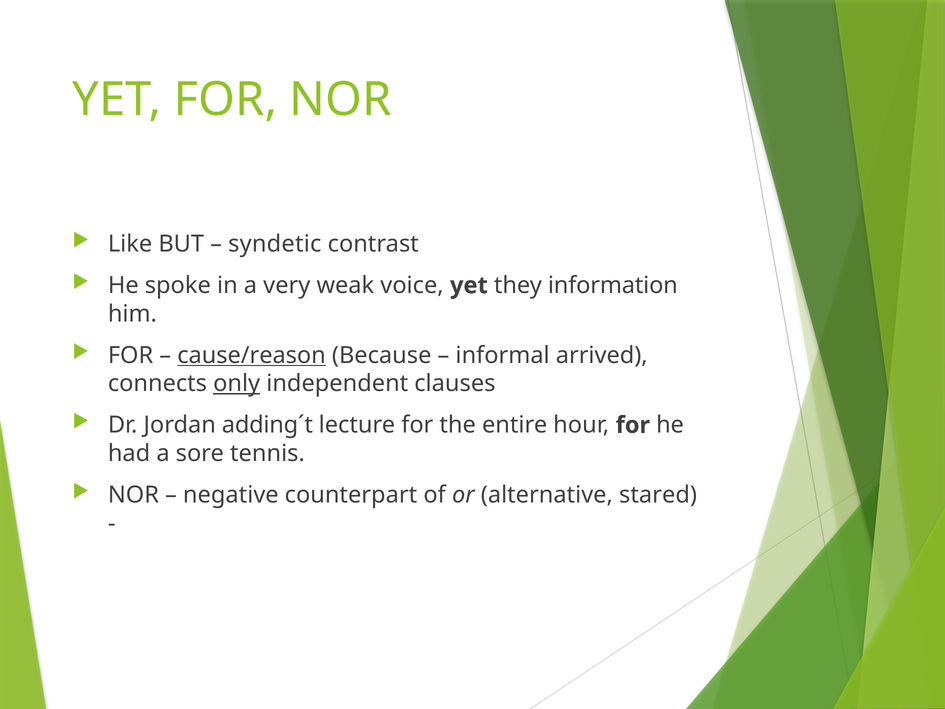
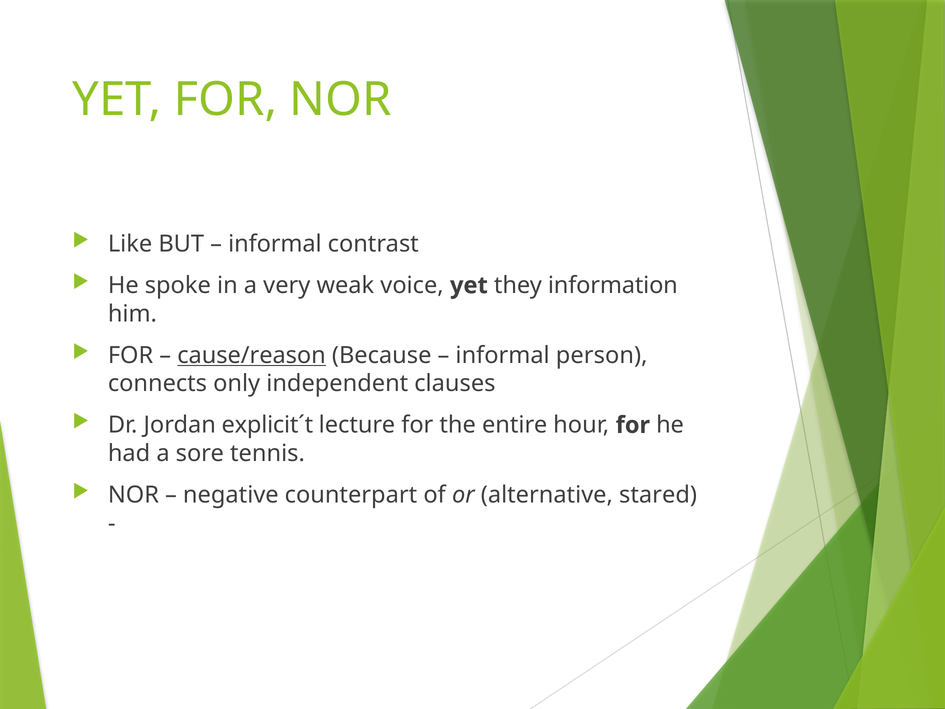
syndetic at (275, 244): syndetic -> informal
arrived: arrived -> person
only underline: present -> none
adding´t: adding´t -> explicit´t
